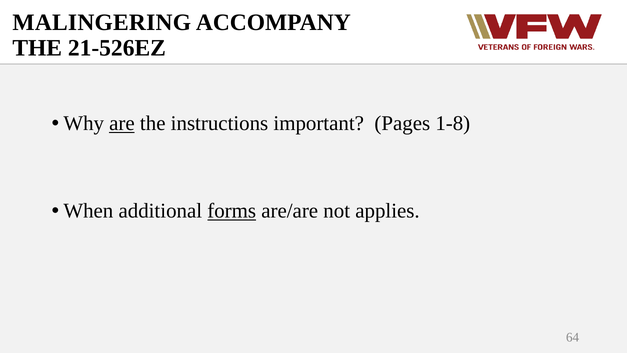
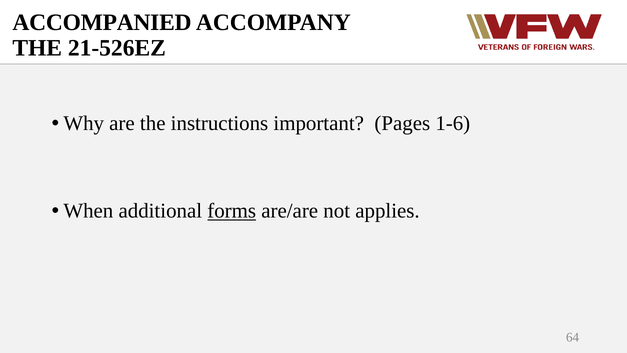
MALINGERING: MALINGERING -> ACCOMPANIED
are underline: present -> none
1-8: 1-8 -> 1-6
